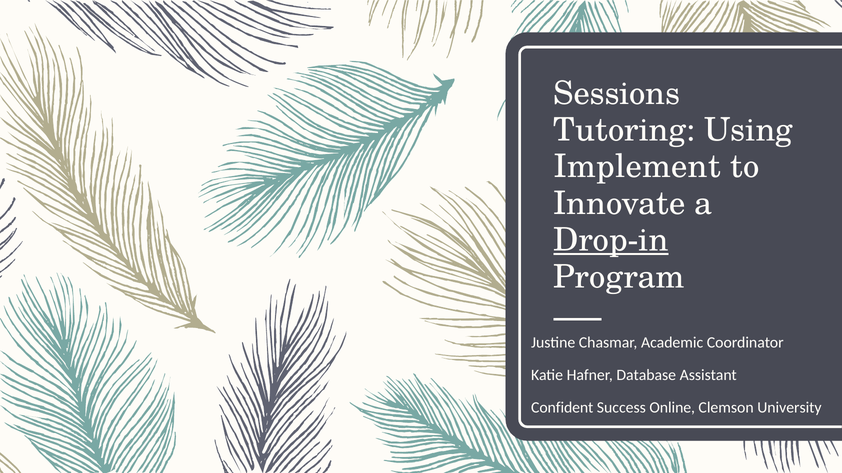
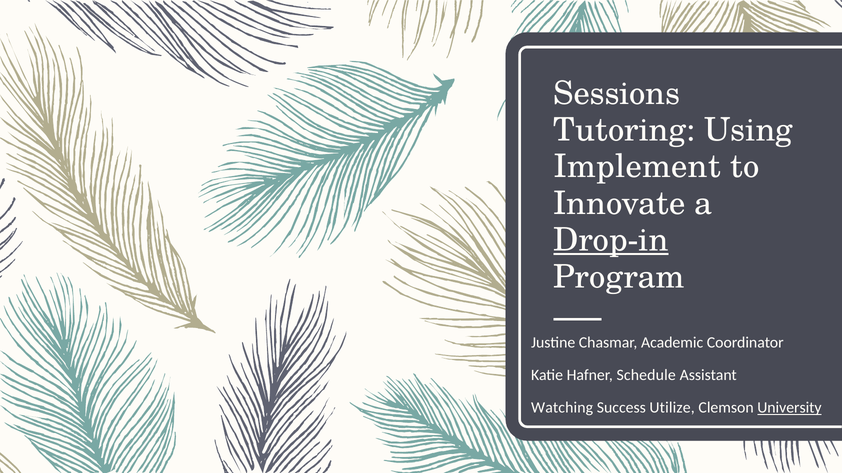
Database: Database -> Schedule
Confident: Confident -> Watching
Online: Online -> Utilize
University underline: none -> present
